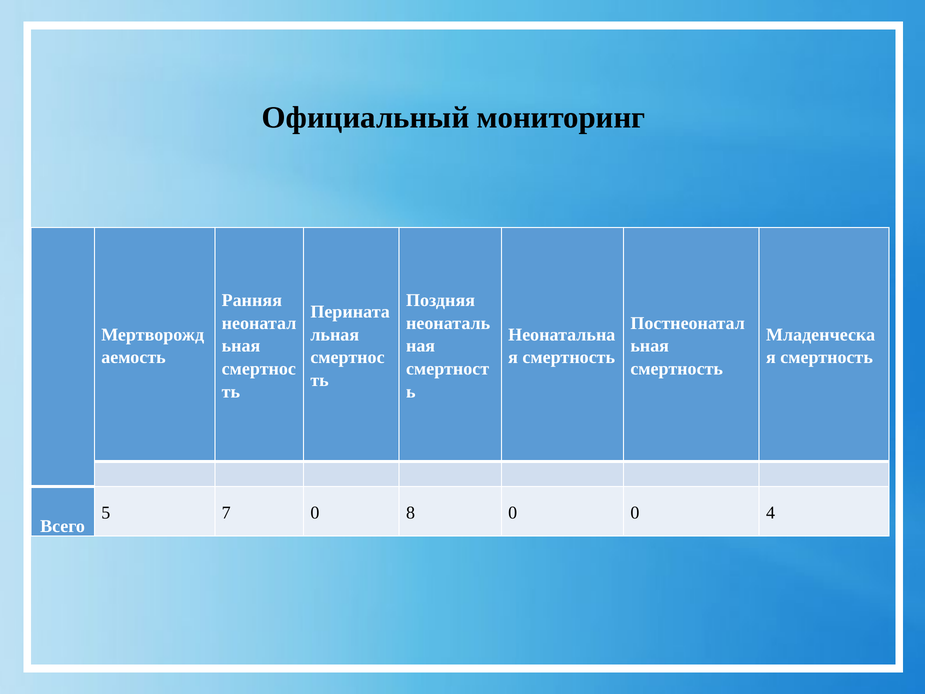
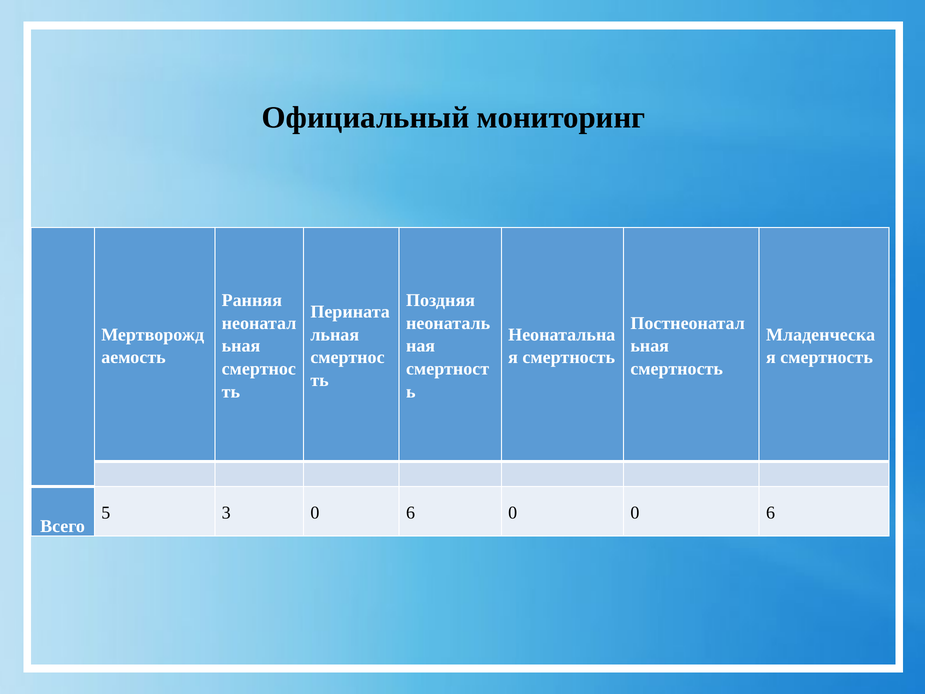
7: 7 -> 3
8 at (411, 513): 8 -> 6
0 0 4: 4 -> 6
